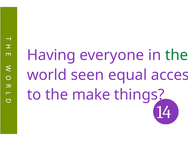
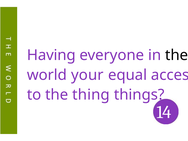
the at (177, 55) colour: green -> black
seen: seen -> your
make: make -> thing
